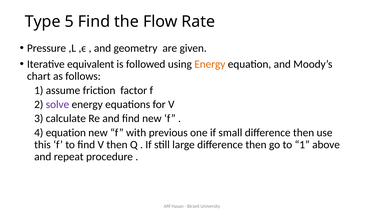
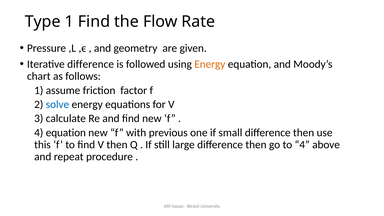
Type 5: 5 -> 1
Iterative equivalent: equivalent -> difference
solve colour: purple -> blue
to 1: 1 -> 4
